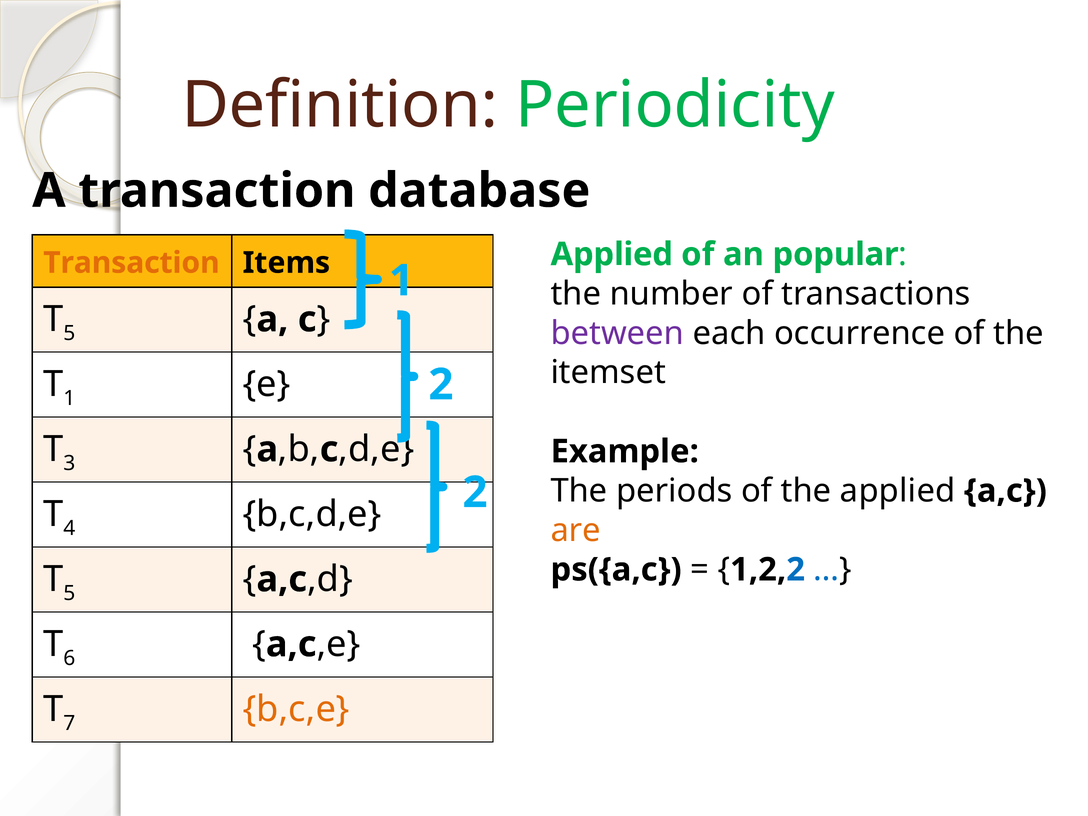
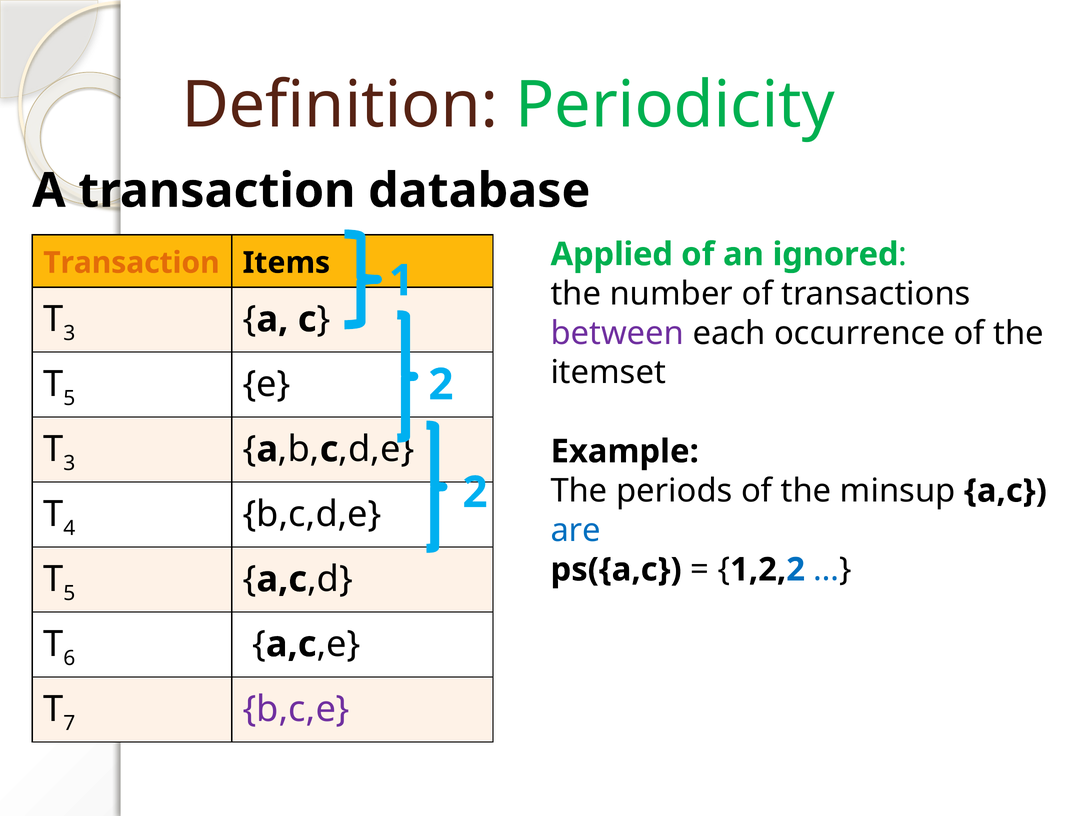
popular: popular -> ignored
5 at (69, 334): 5 -> 3
1 at (69, 399): 1 -> 5
the applied: applied -> minsup
are colour: orange -> blue
b,c,e colour: orange -> purple
